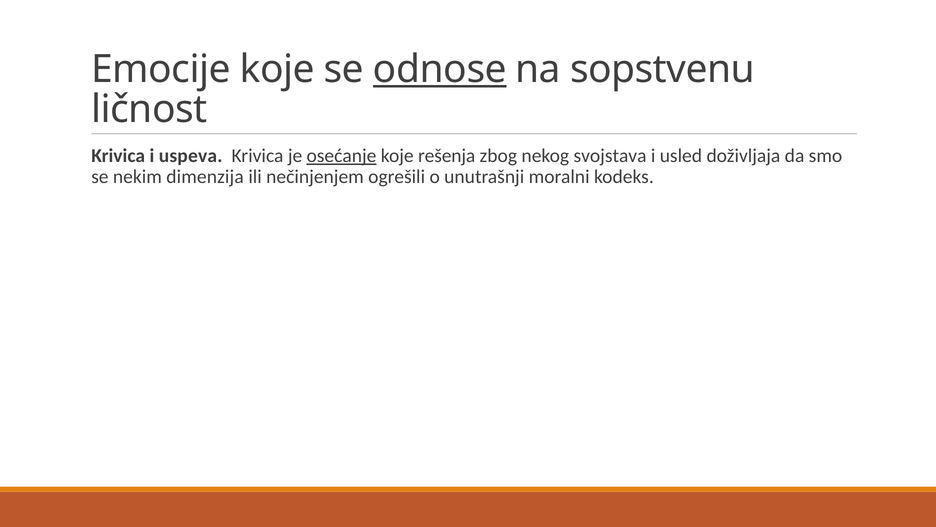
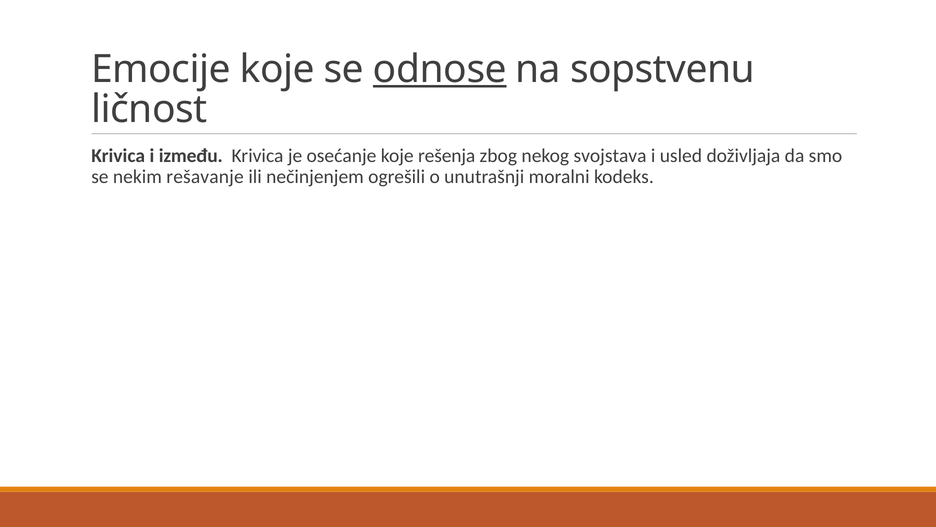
uspeva: uspeva -> između
osećanje underline: present -> none
dimenzija: dimenzija -> rešavanje
